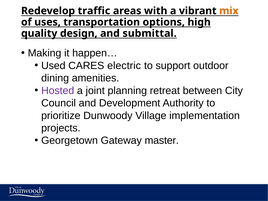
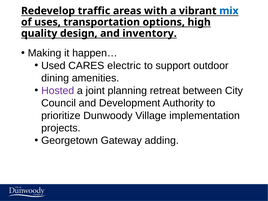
mix colour: orange -> blue
submittal: submittal -> inventory
master: master -> adding
